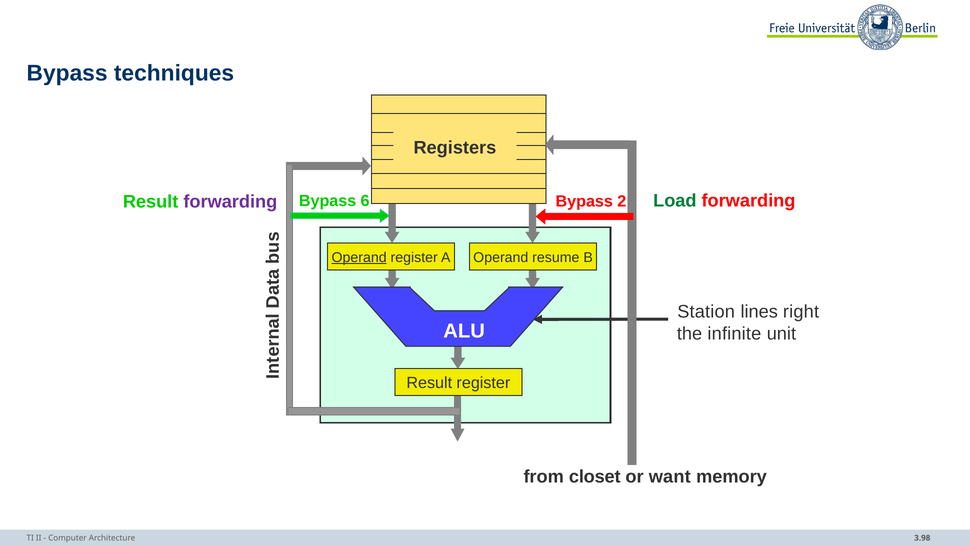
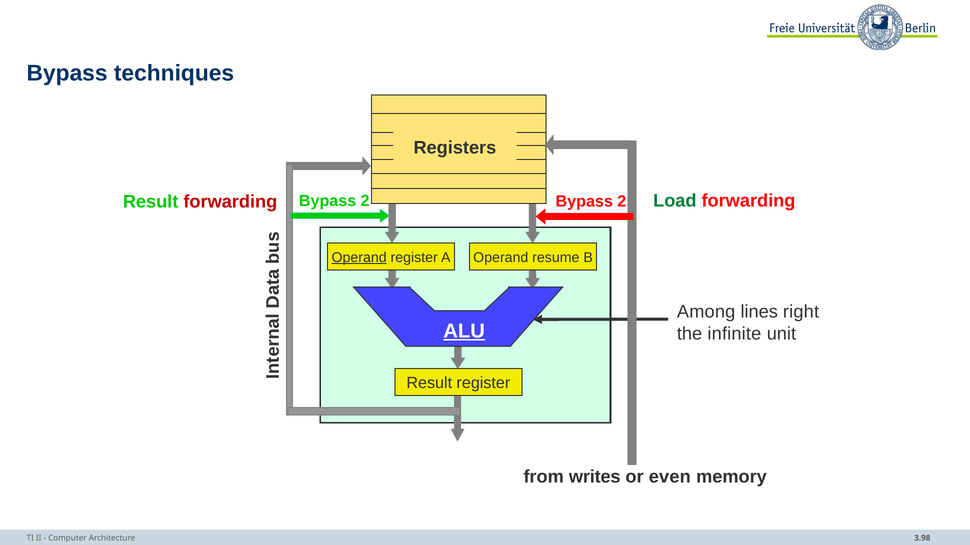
forwarding at (230, 202) colour: purple -> red
6 at (365, 201): 6 -> 2
Station: Station -> Among
ALU underline: none -> present
closet: closet -> writes
want: want -> even
